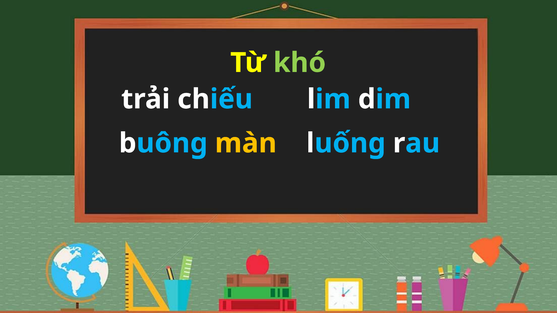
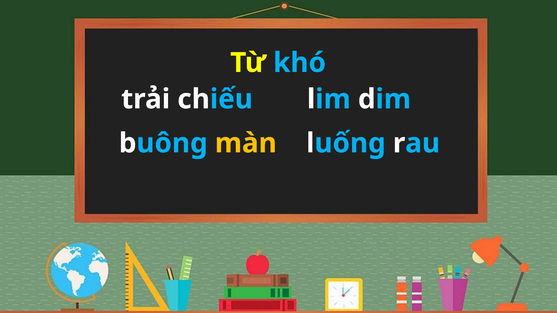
khó colour: light green -> light blue
